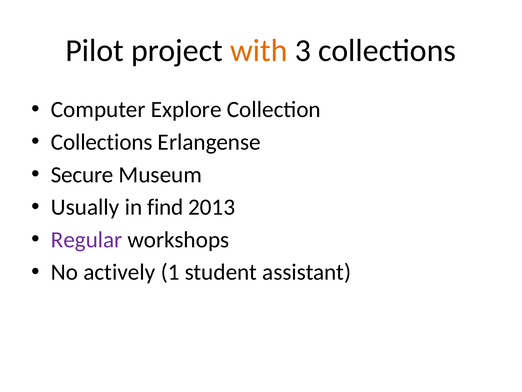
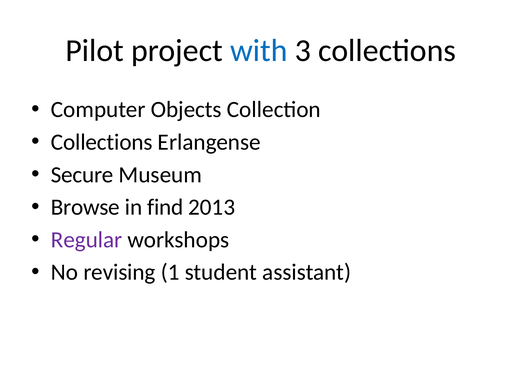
with colour: orange -> blue
Explore: Explore -> Objects
Usually: Usually -> Browse
actively: actively -> revising
